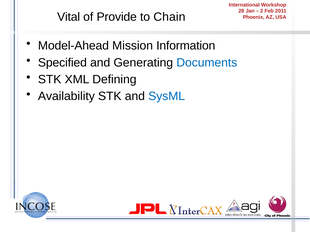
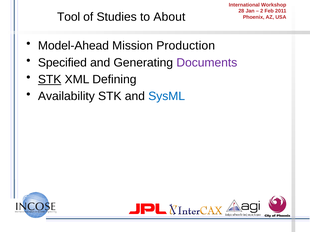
Vital: Vital -> Tool
Provide: Provide -> Studies
Chain: Chain -> About
Information: Information -> Production
Documents colour: blue -> purple
STK at (50, 80) underline: none -> present
